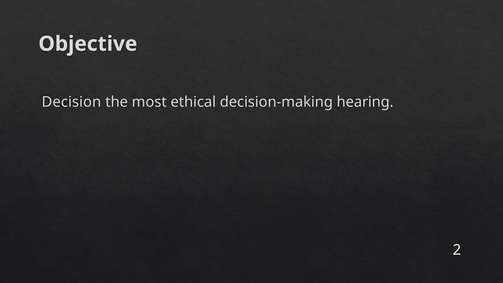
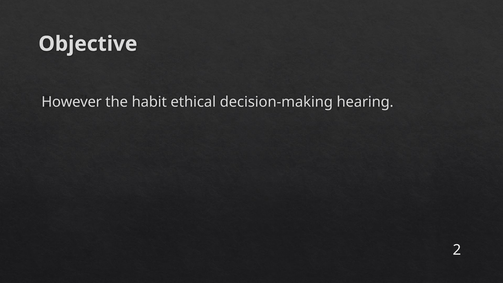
Decision: Decision -> However
most: most -> habit
